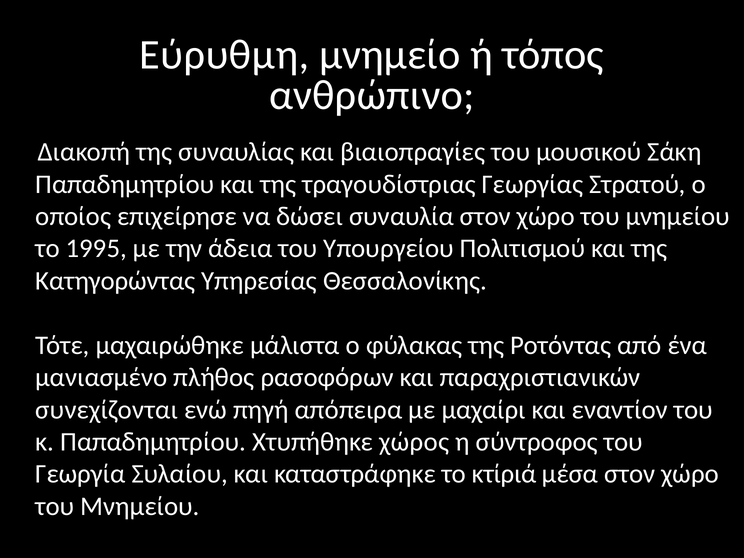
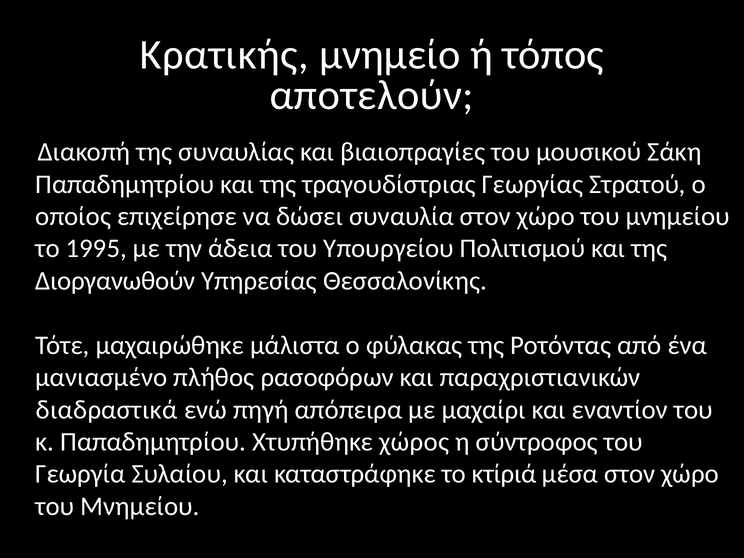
Εύρυθμη: Εύρυθμη -> Κρατικής
ανθρώπινο: ανθρώπινο -> αποτελούν
Κατηγορώντας: Κατηγορώντας -> Διοργανωθούν
συνεχίζονται: συνεχίζονται -> διαδραστικά
